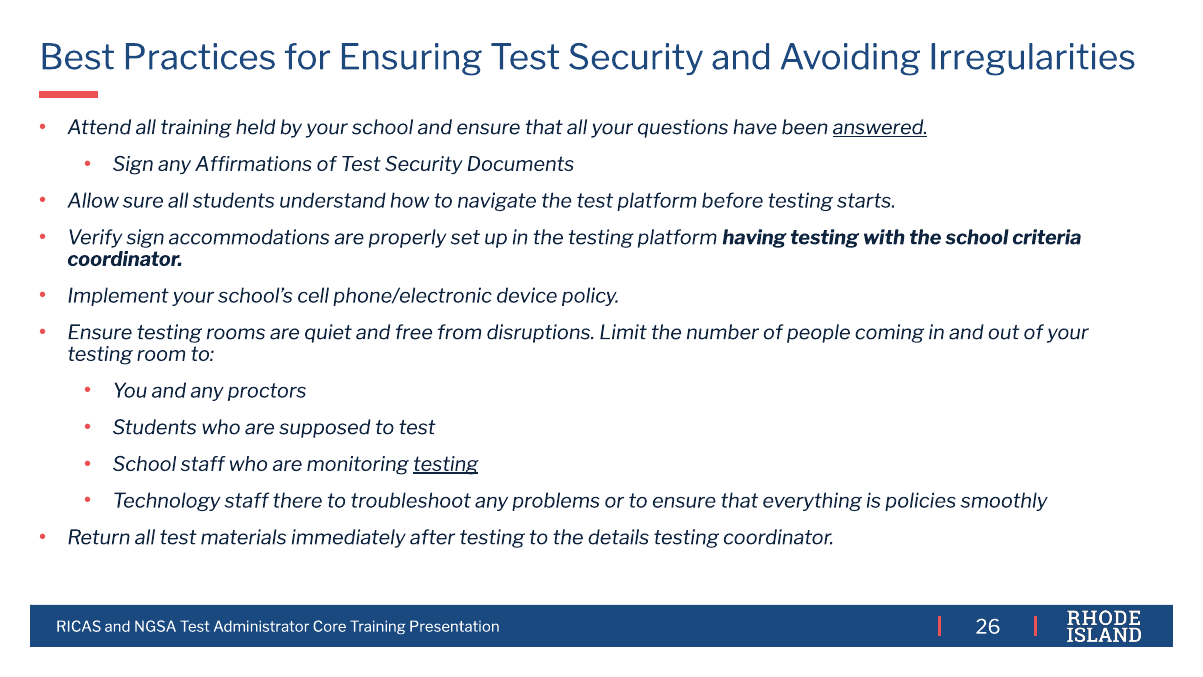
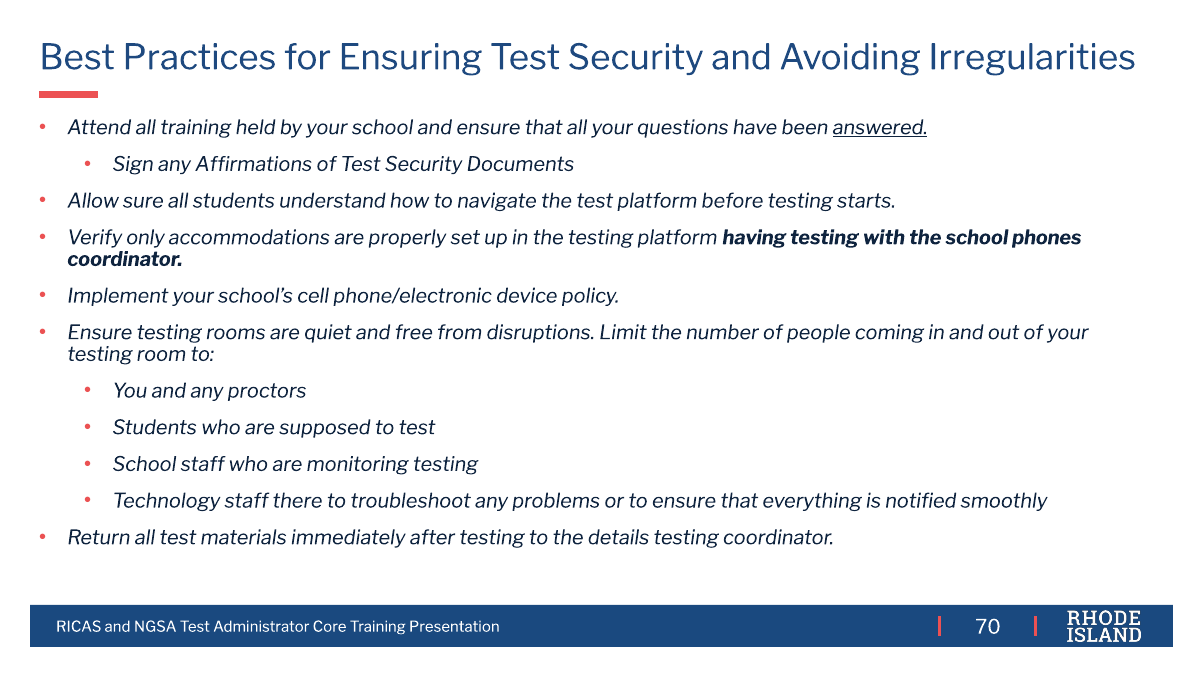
Verify sign: sign -> only
criteria: criteria -> phones
testing at (446, 464) underline: present -> none
policies: policies -> notified
26: 26 -> 70
